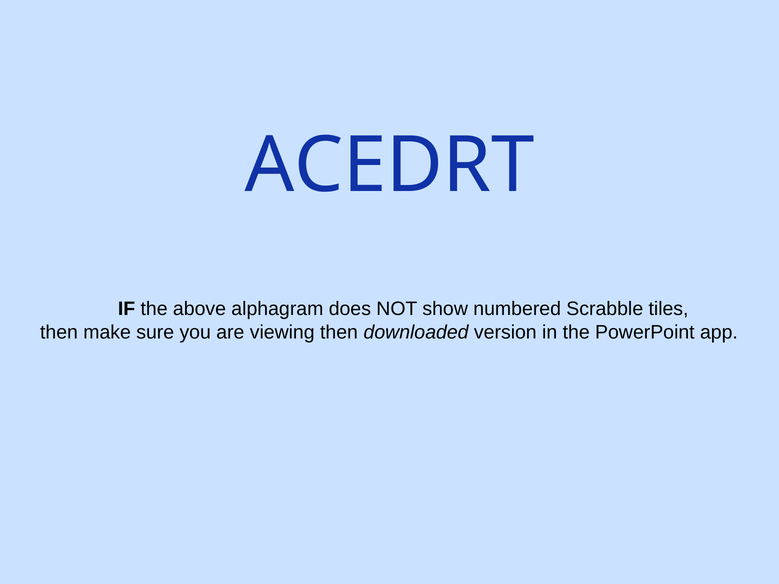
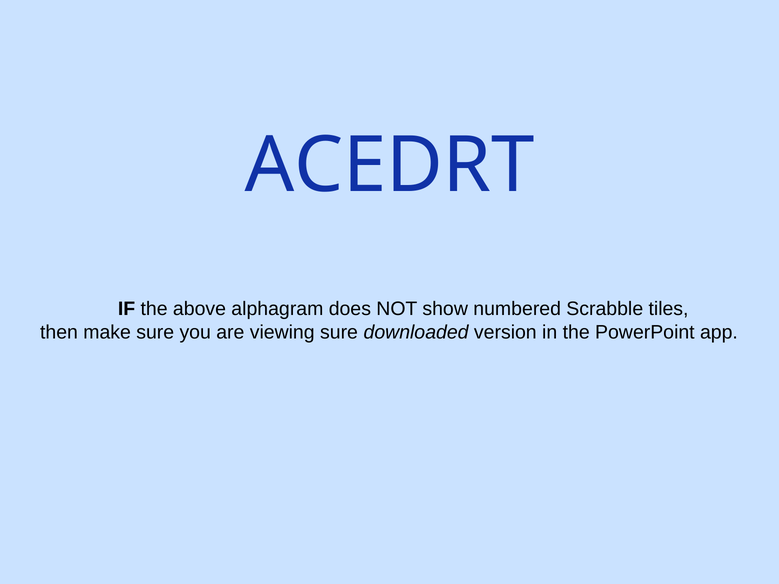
viewing then: then -> sure
